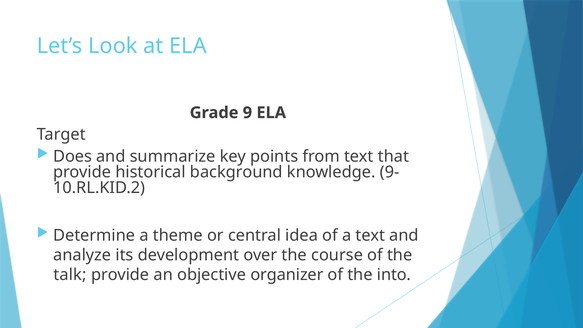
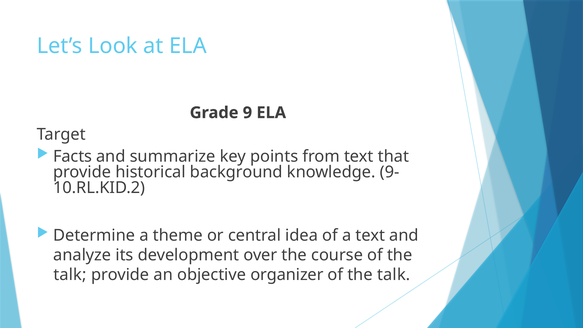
Does: Does -> Facts
into at (394, 275): into -> talk
